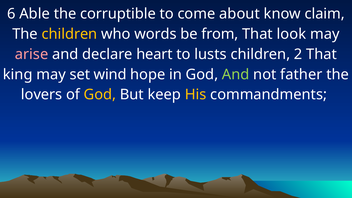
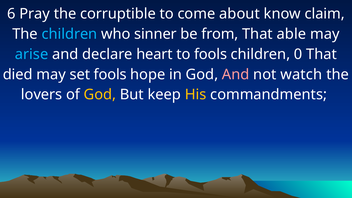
Able: Able -> Pray
children at (69, 34) colour: yellow -> light blue
words: words -> sinner
look: look -> able
arise colour: pink -> light blue
to lusts: lusts -> fools
2: 2 -> 0
king: king -> died
set wind: wind -> fools
And at (236, 74) colour: light green -> pink
father: father -> watch
